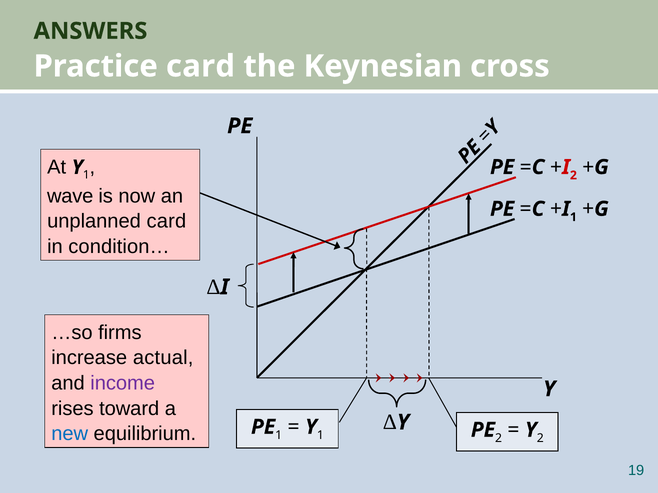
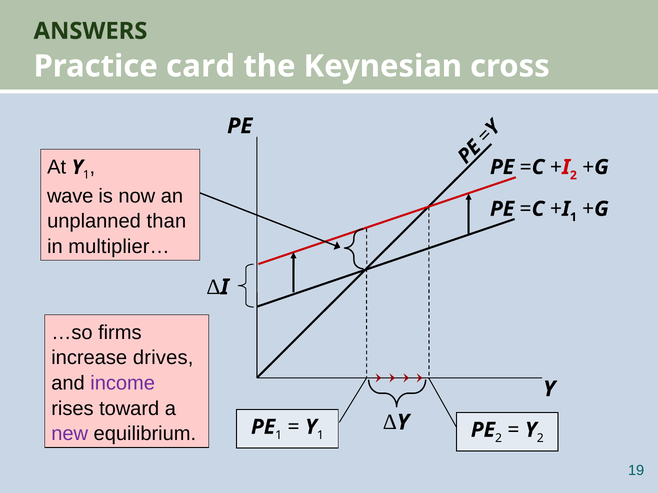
unplanned card: card -> than
condition…: condition… -> multiplier…
actual: actual -> drives
new colour: blue -> purple
